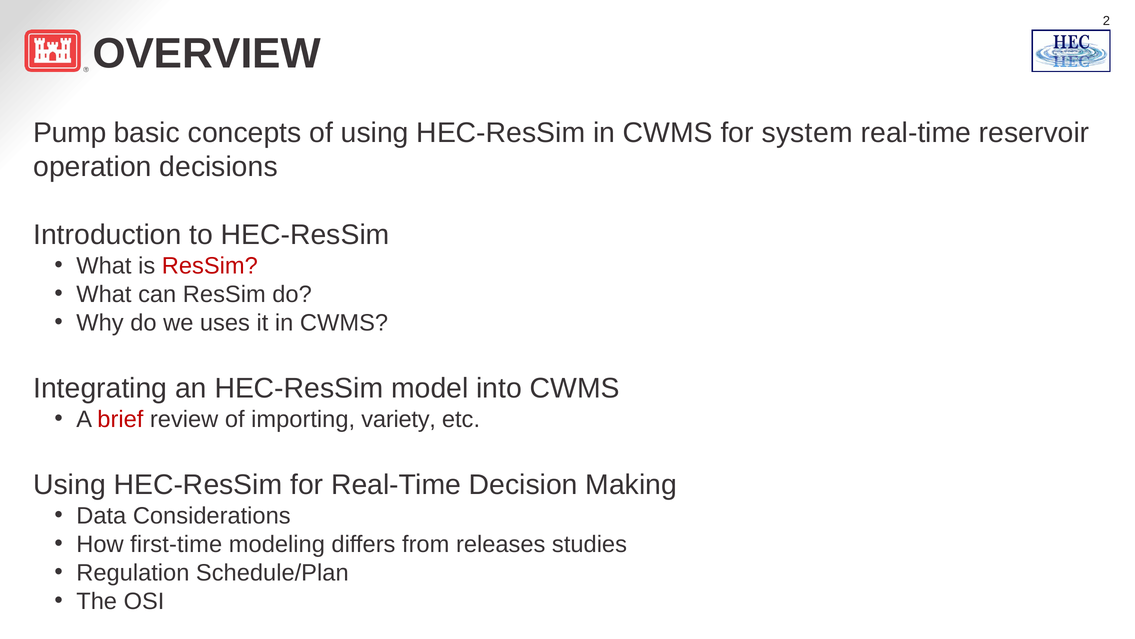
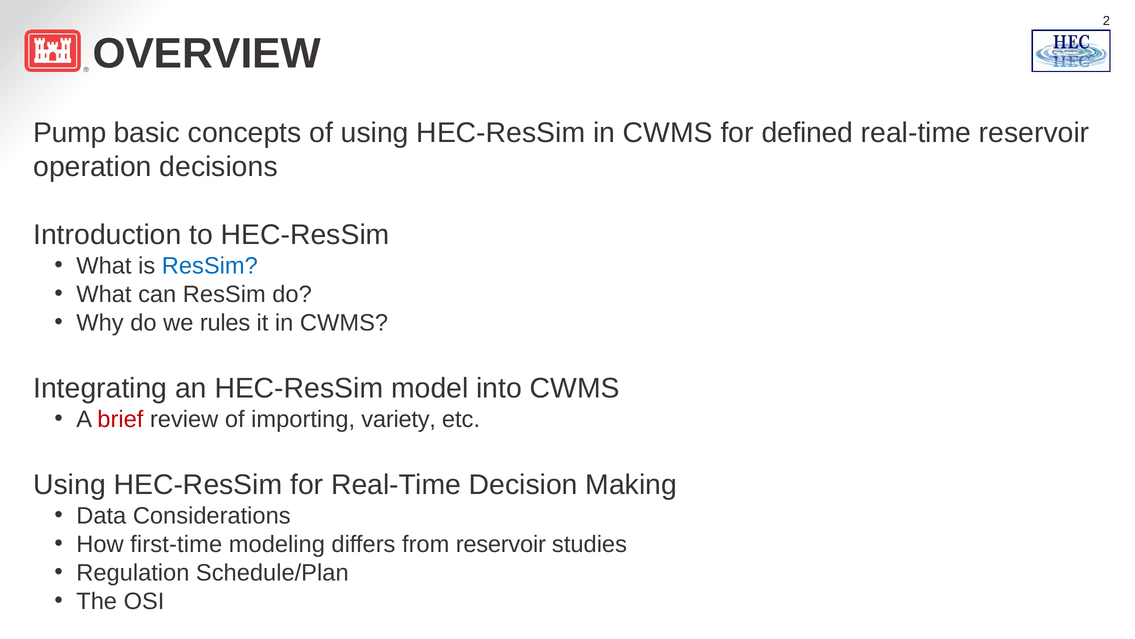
system: system -> defined
ResSim at (210, 266) colour: red -> blue
uses: uses -> rules
from releases: releases -> reservoir
